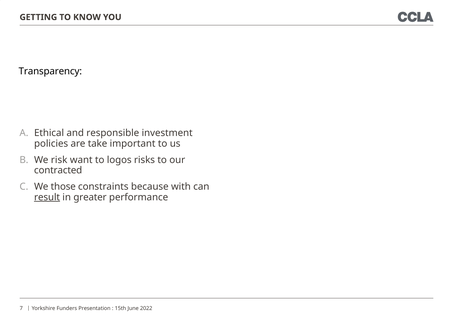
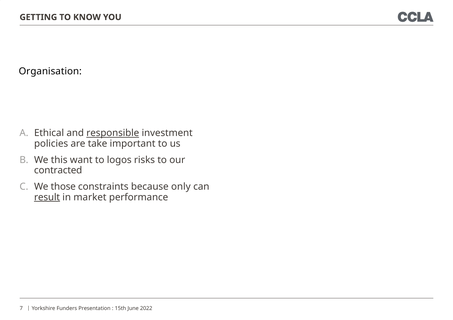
Transparency: Transparency -> Organisation
responsible underline: none -> present
risk: risk -> this
with: with -> only
greater: greater -> market
